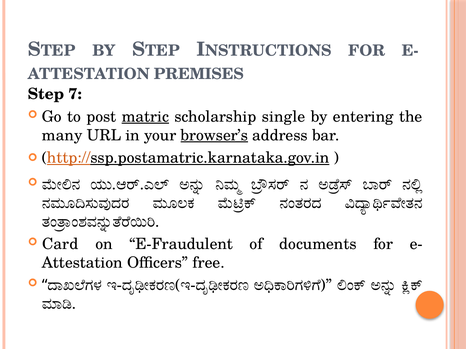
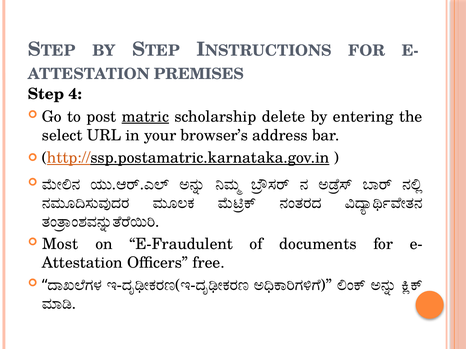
7: 7 -> 4
single: single -> delete
many: many -> select
browser’s underline: present -> none
Card: Card -> Most
